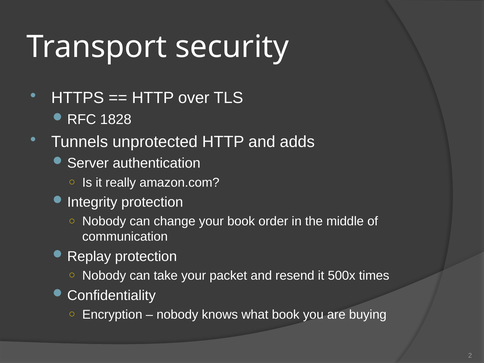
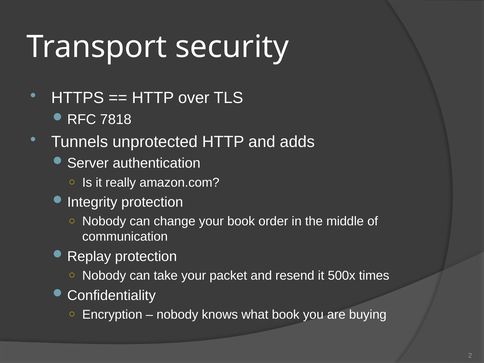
1828: 1828 -> 7818
